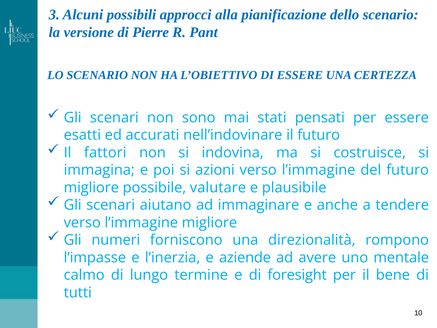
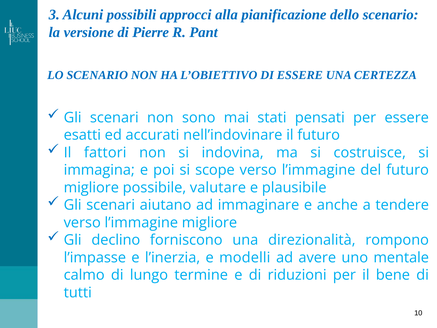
azioni: azioni -> scope
numeri: numeri -> declino
aziende: aziende -> modelli
foresight: foresight -> riduzioni
